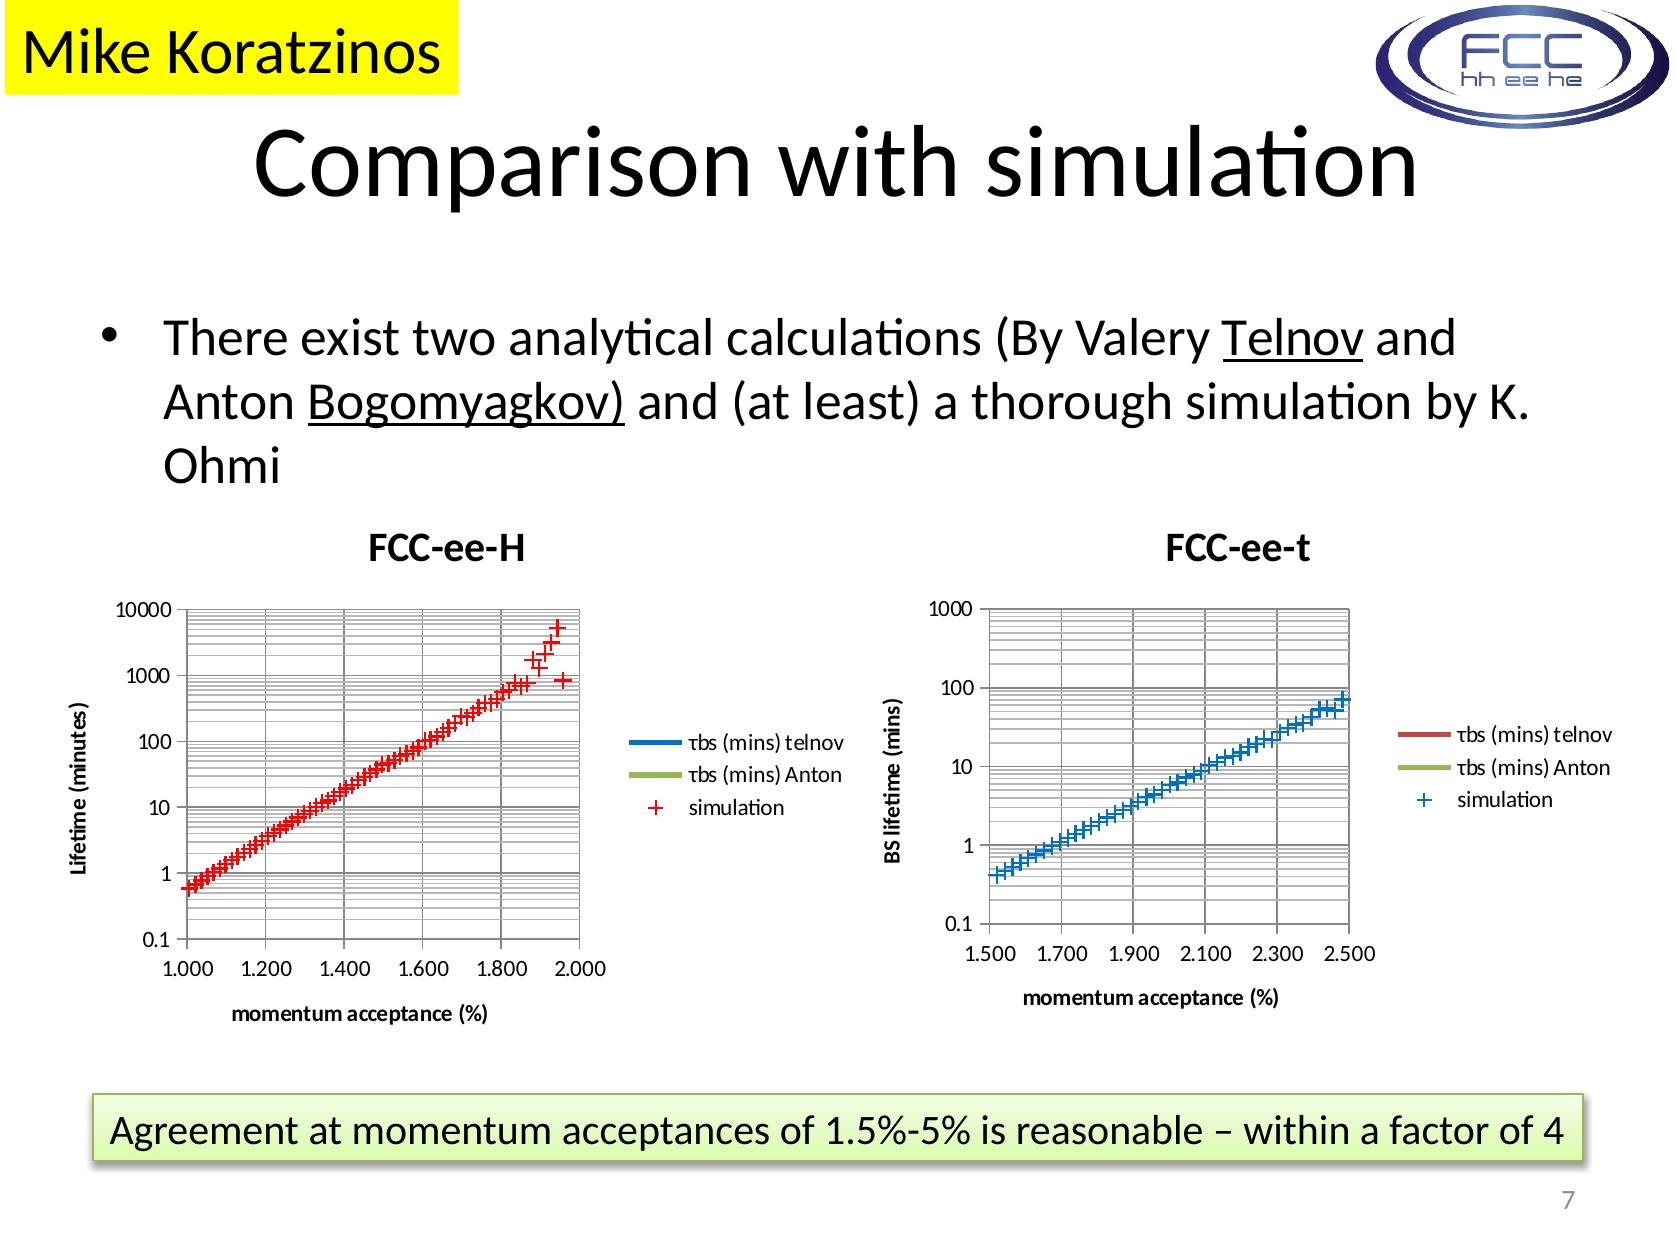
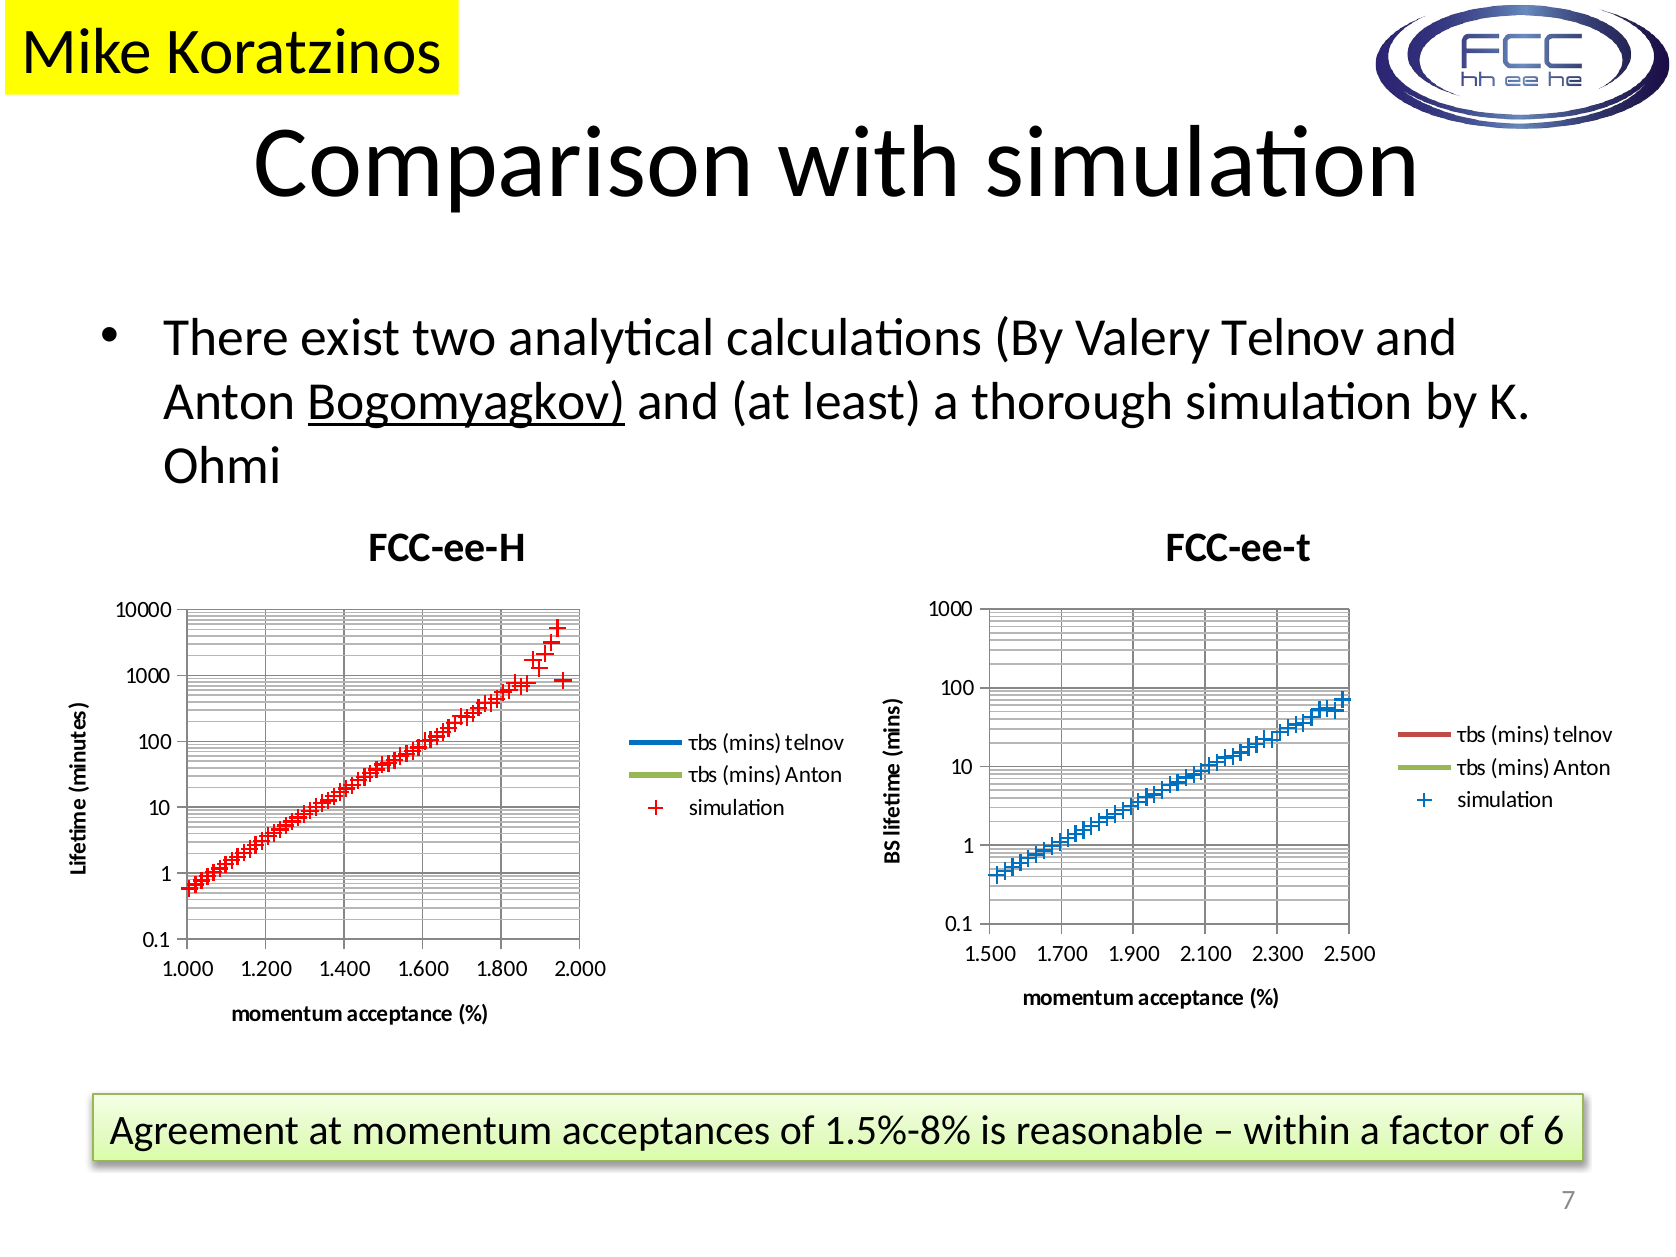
Telnov at (1293, 338) underline: present -> none
1.5%-5%: 1.5%-5% -> 1.5%-8%
4: 4 -> 6
